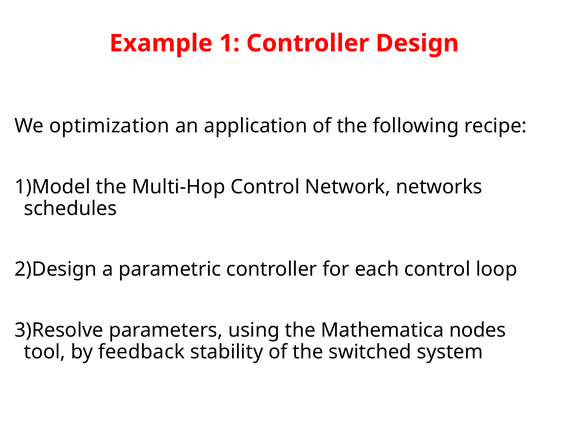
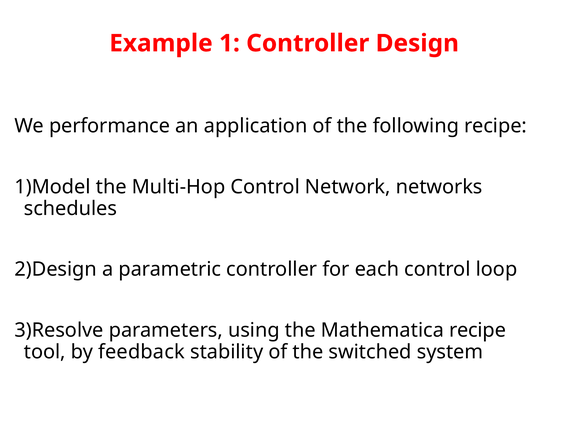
optimization: optimization -> performance
Mathematica nodes: nodes -> recipe
